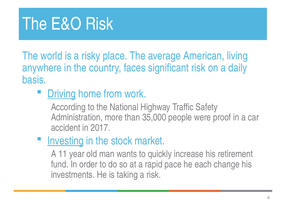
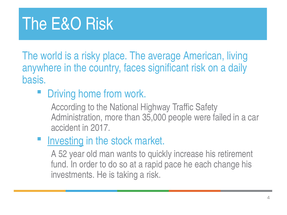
Driving underline: present -> none
proof: proof -> failed
11: 11 -> 52
